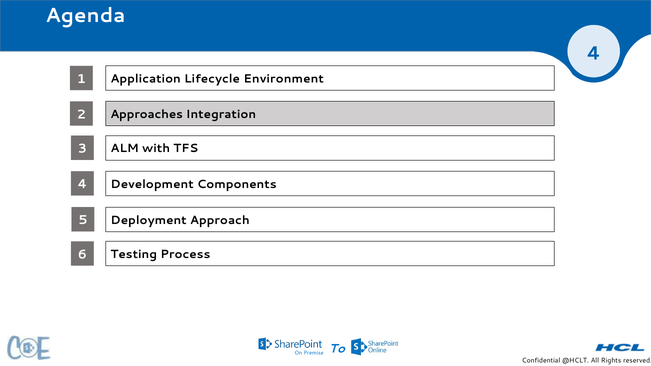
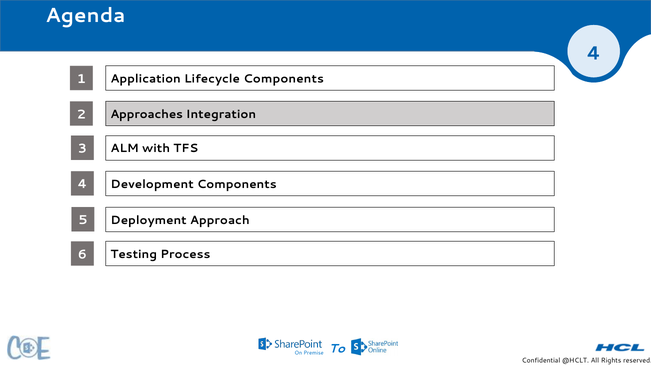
Lifecycle Environment: Environment -> Components
